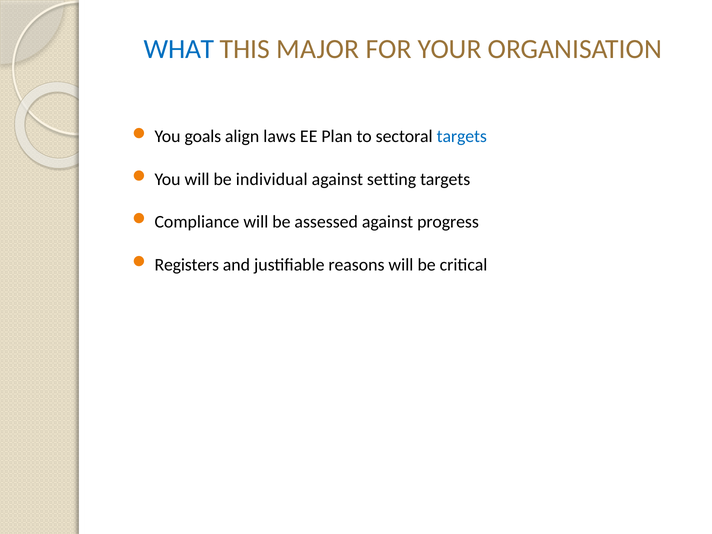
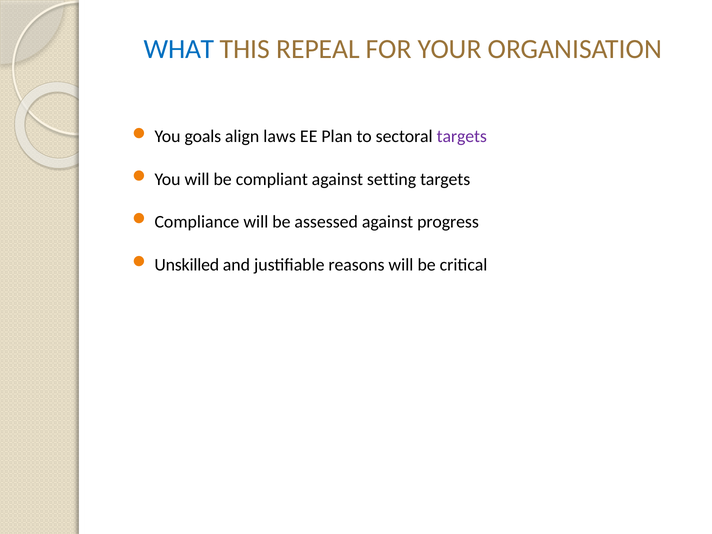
MAJOR: MAJOR -> REPEAL
targets at (462, 137) colour: blue -> purple
individual: individual -> compliant
Registers: Registers -> Unskilled
